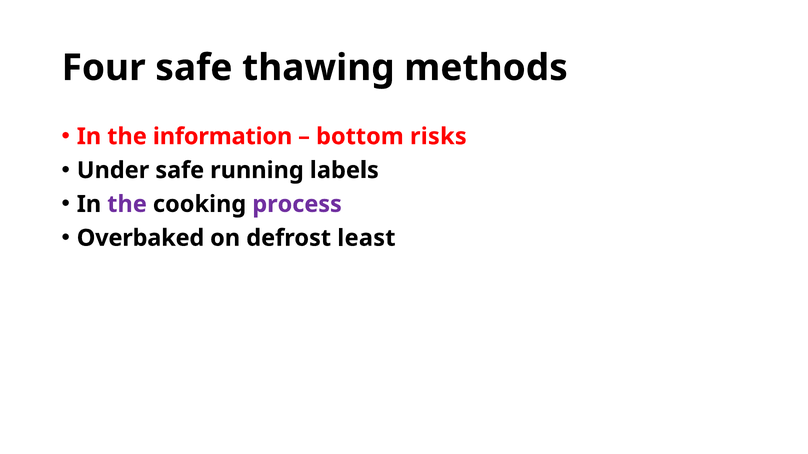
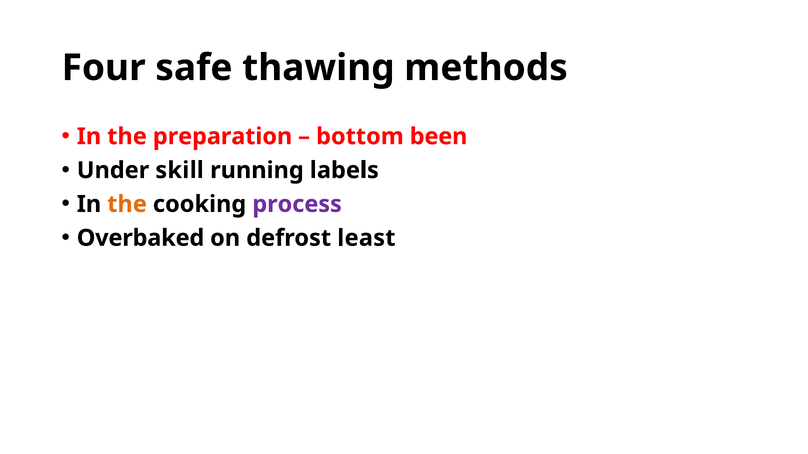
information: information -> preparation
risks: risks -> been
Under safe: safe -> skill
the at (127, 204) colour: purple -> orange
